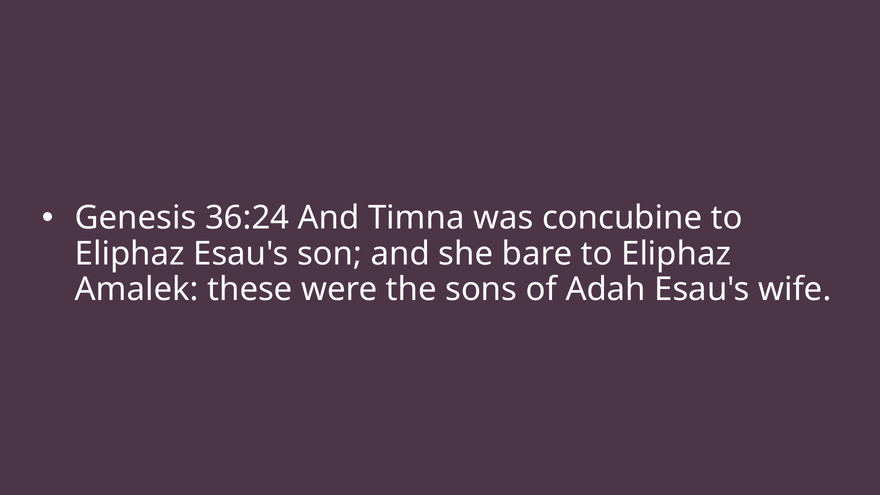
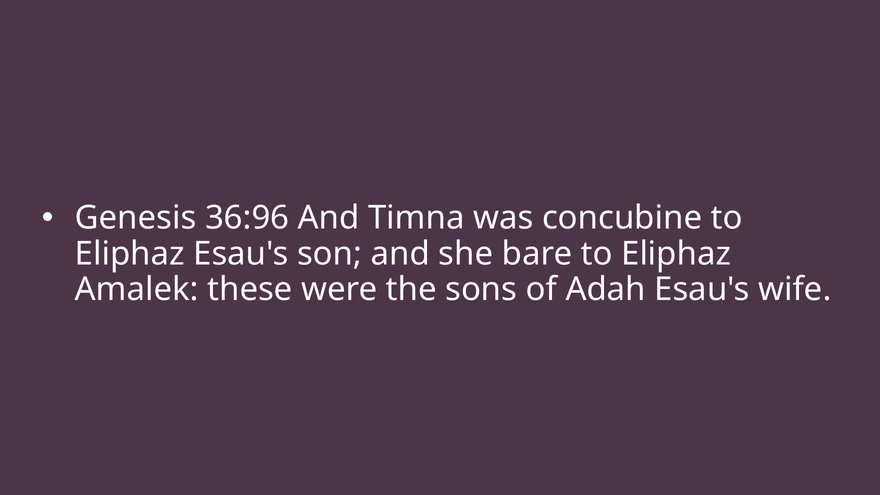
36:24: 36:24 -> 36:96
